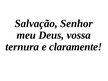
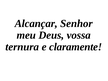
Salvação: Salvação -> Alcançar
